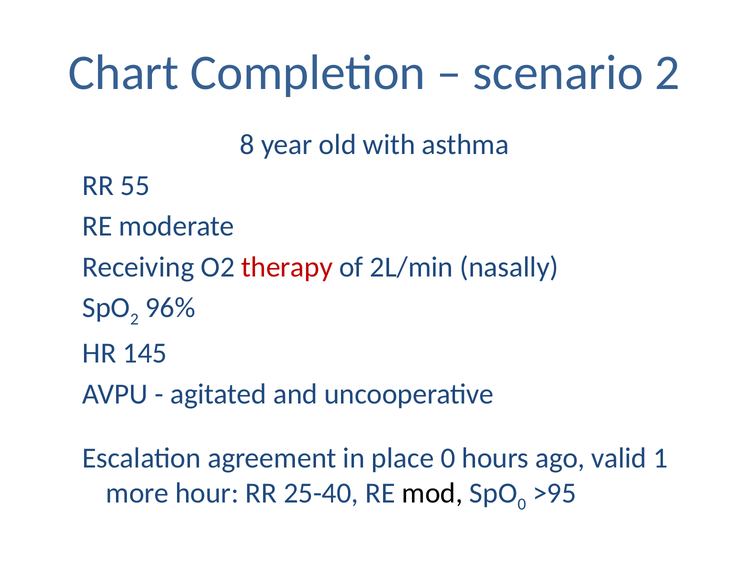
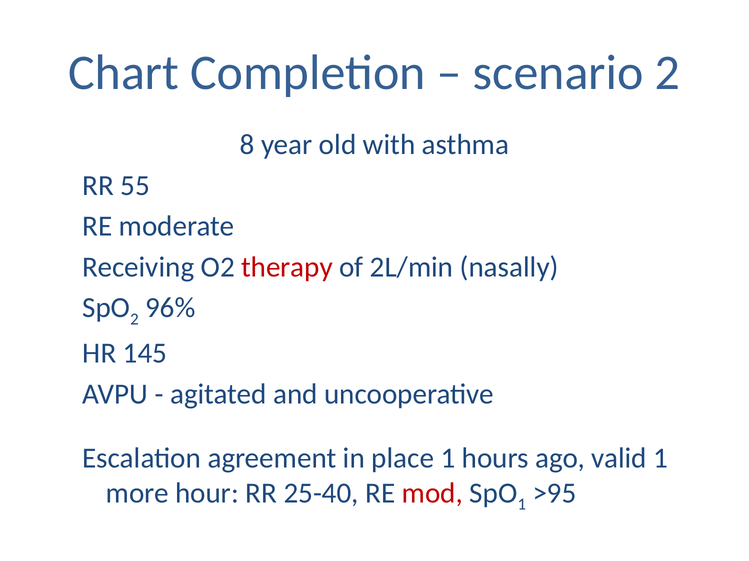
place 0: 0 -> 1
mod colour: black -> red
0 at (522, 505): 0 -> 1
